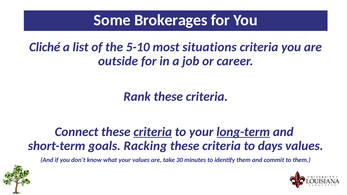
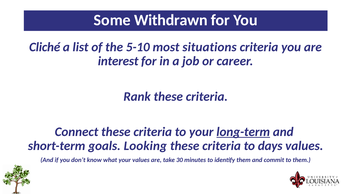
Brokerages: Brokerages -> Withdrawn
outside: outside -> interest
criteria at (153, 132) underline: present -> none
Racking: Racking -> Looking
